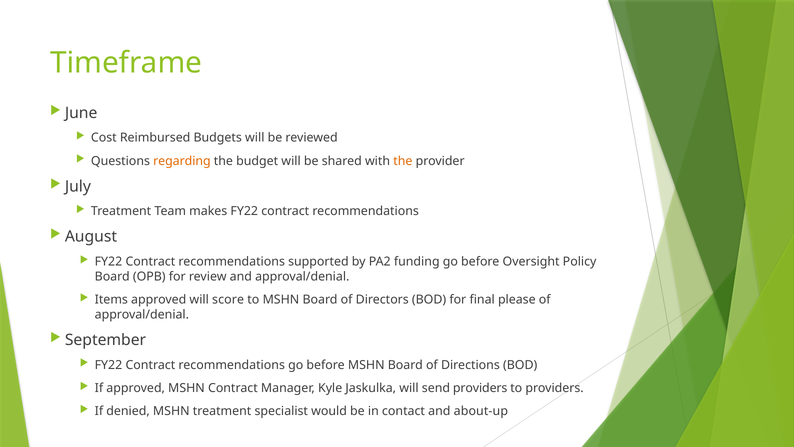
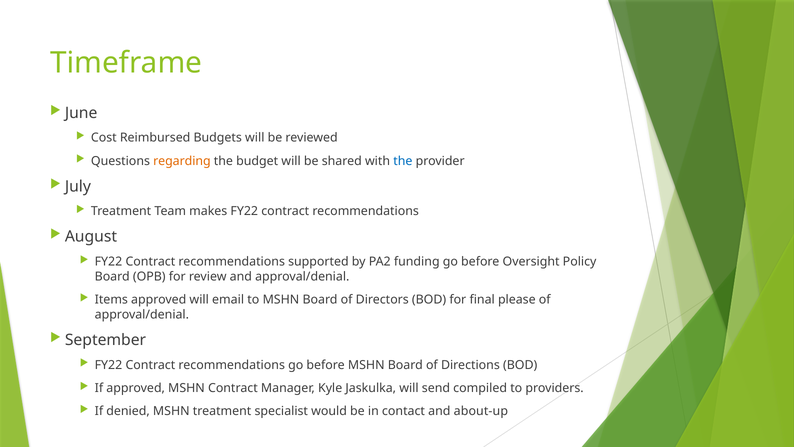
the at (403, 161) colour: orange -> blue
score: score -> email
send providers: providers -> compiled
